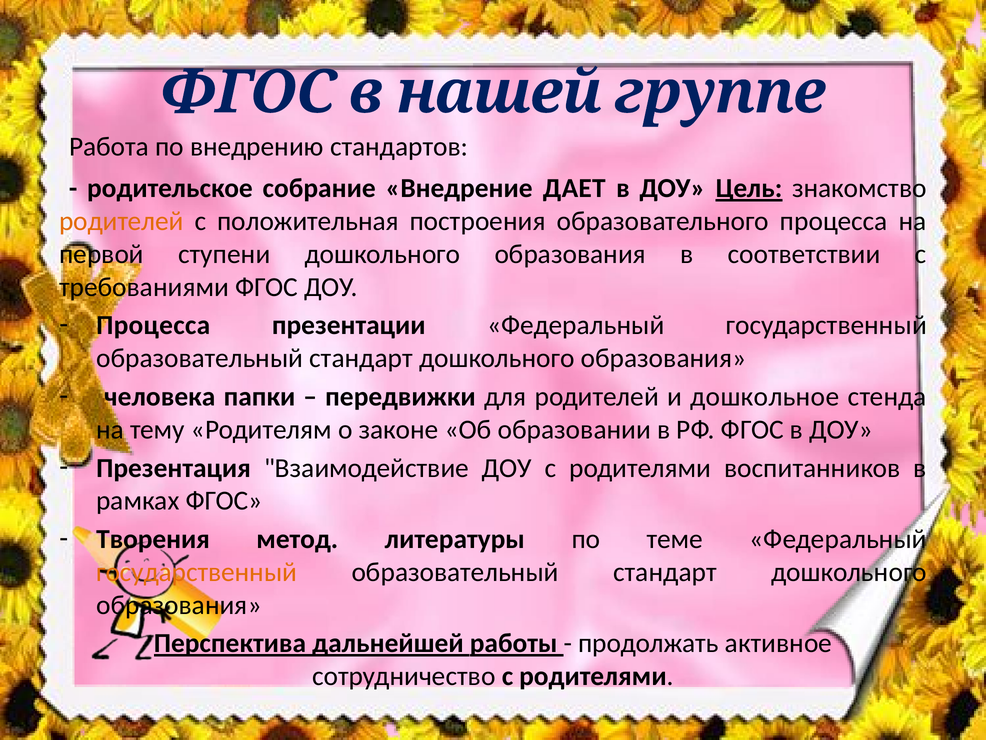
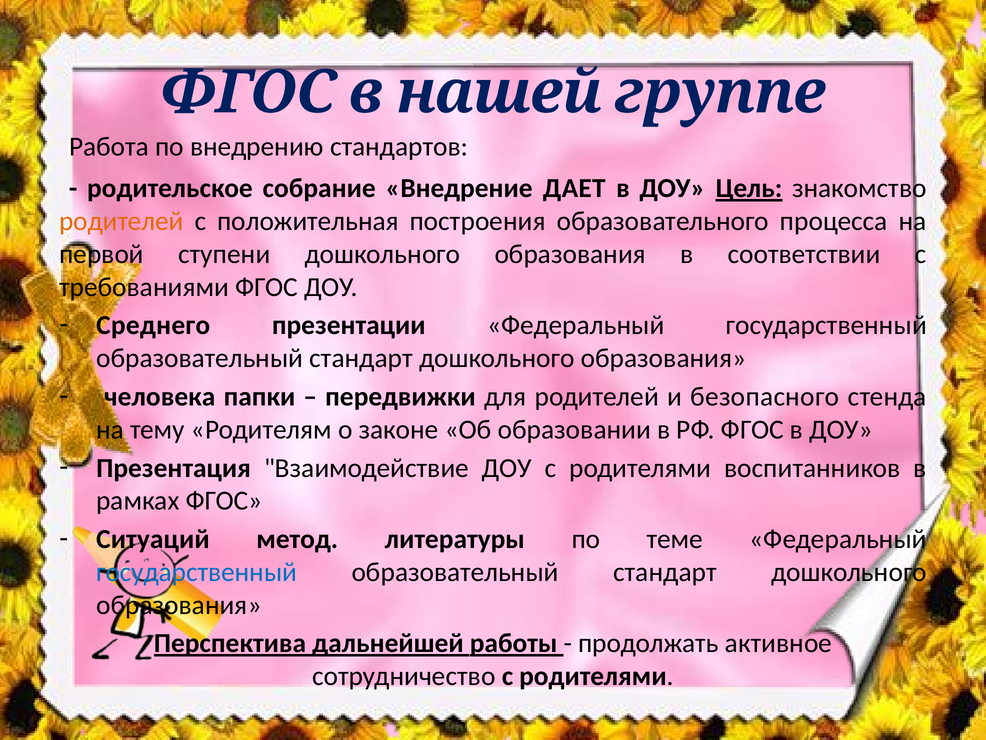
Процесса at (153, 325): Процесса -> Среднего
дошкольное: дошкольное -> безопасного
Творения: Творения -> Ситуаций
государственный at (197, 572) colour: orange -> blue
